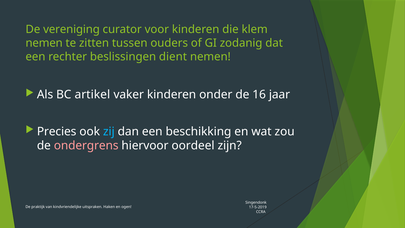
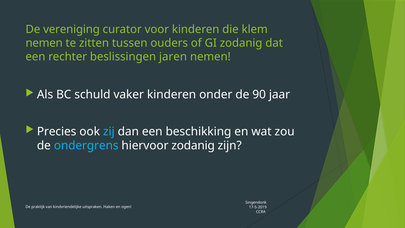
dient: dient -> jaren
artikel: artikel -> schuld
16: 16 -> 90
ondergrens colour: pink -> light blue
hiervoor oordeel: oordeel -> zodanig
